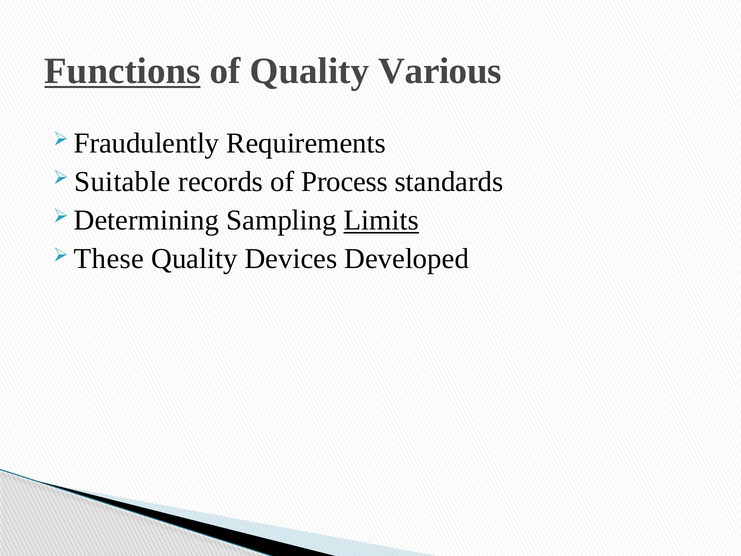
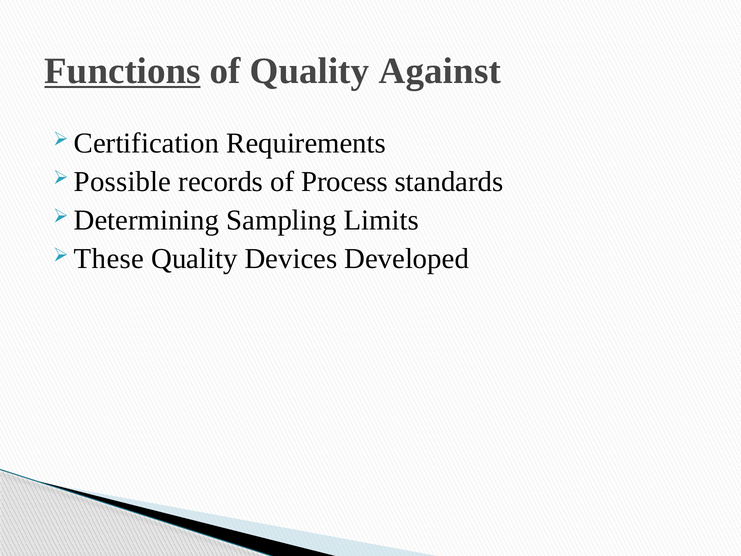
Various: Various -> Against
Fraudulently: Fraudulently -> Certification
Suitable: Suitable -> Possible
Limits underline: present -> none
